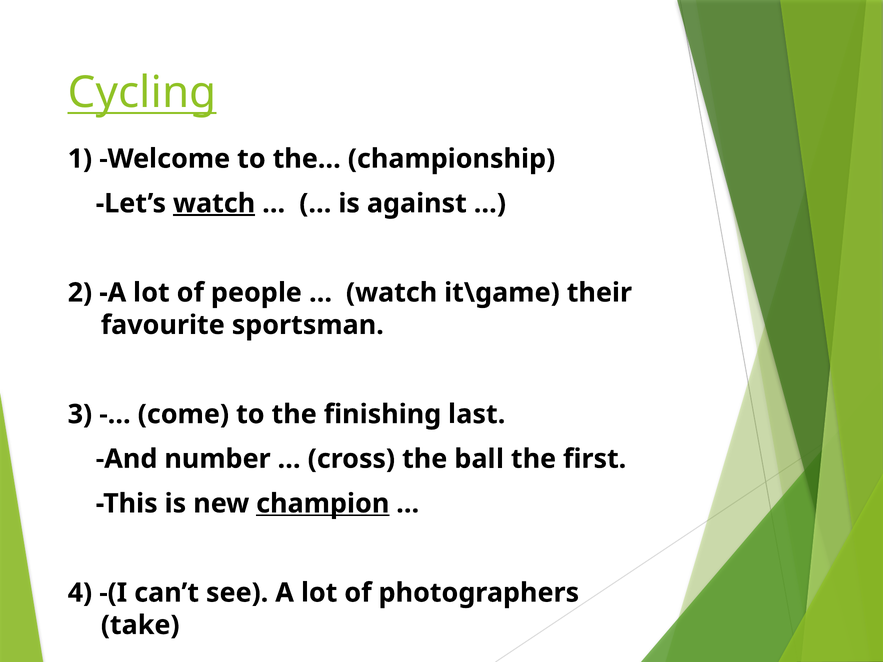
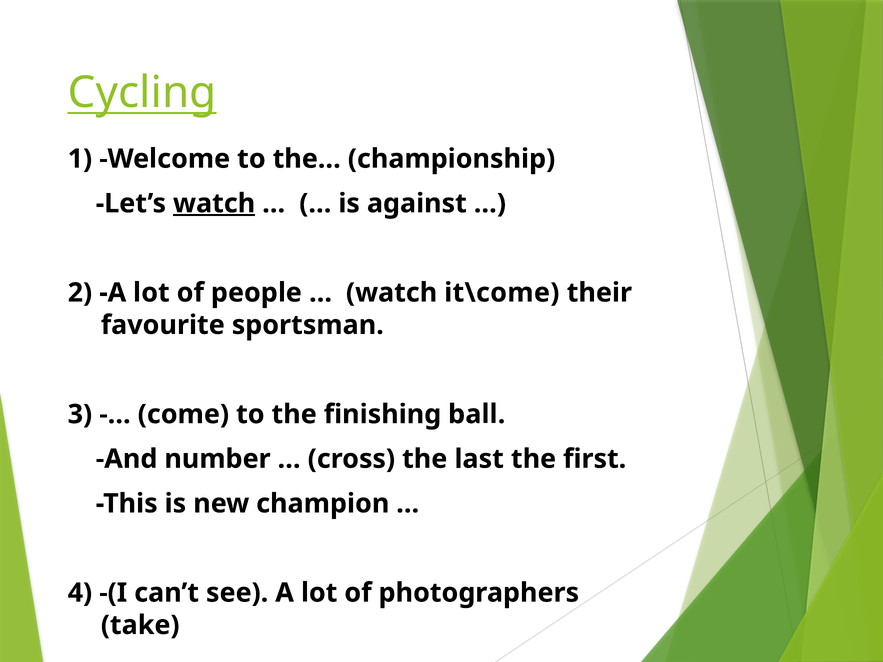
it\game: it\game -> it\come
last: last -> ball
ball: ball -> last
champion underline: present -> none
